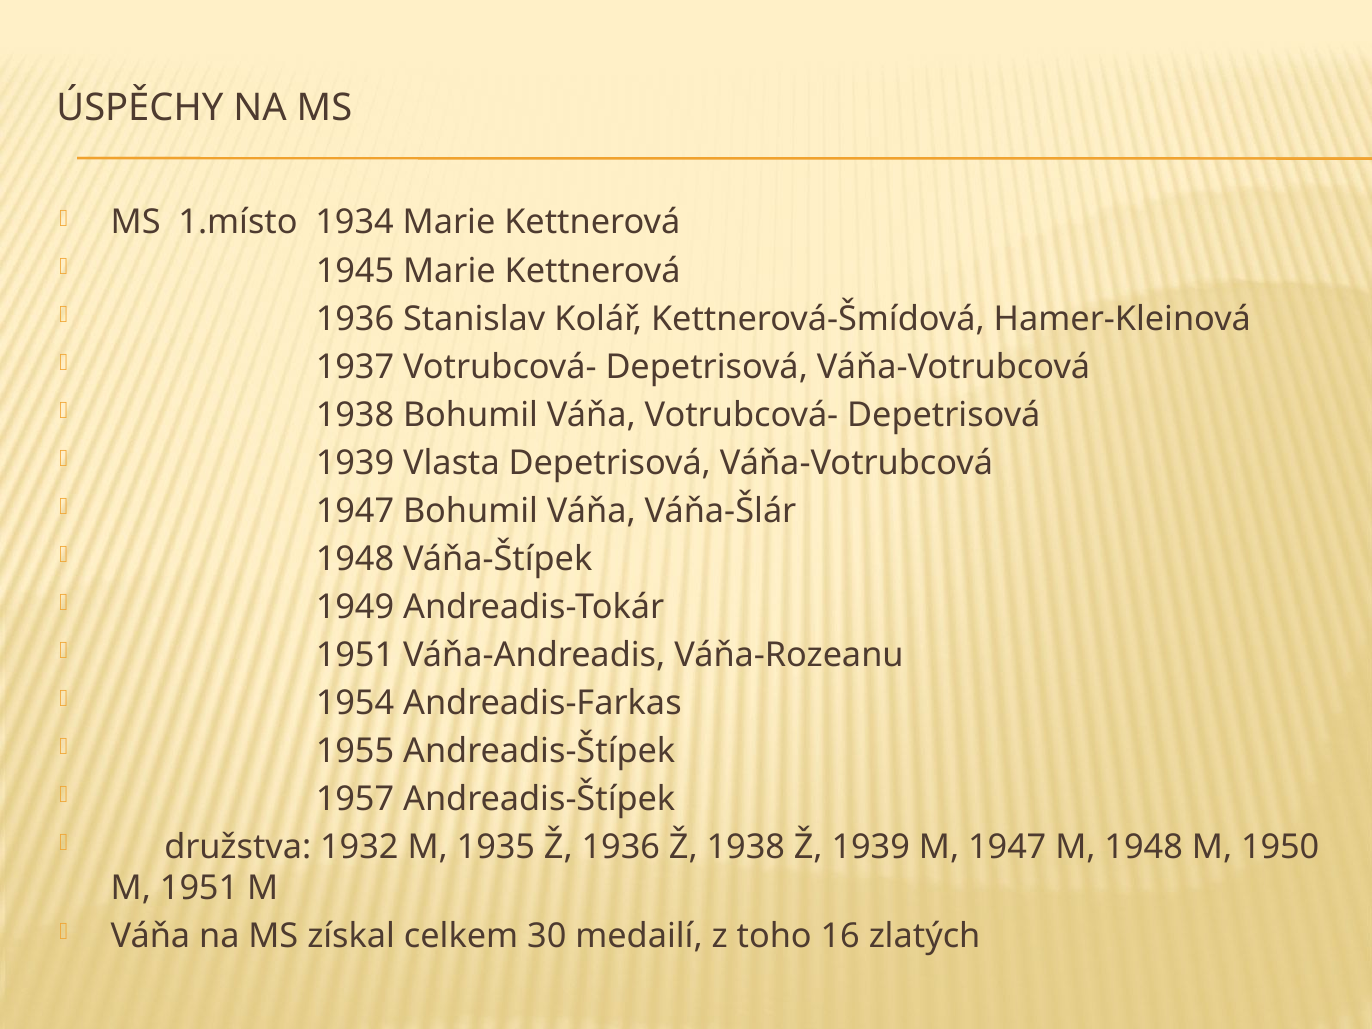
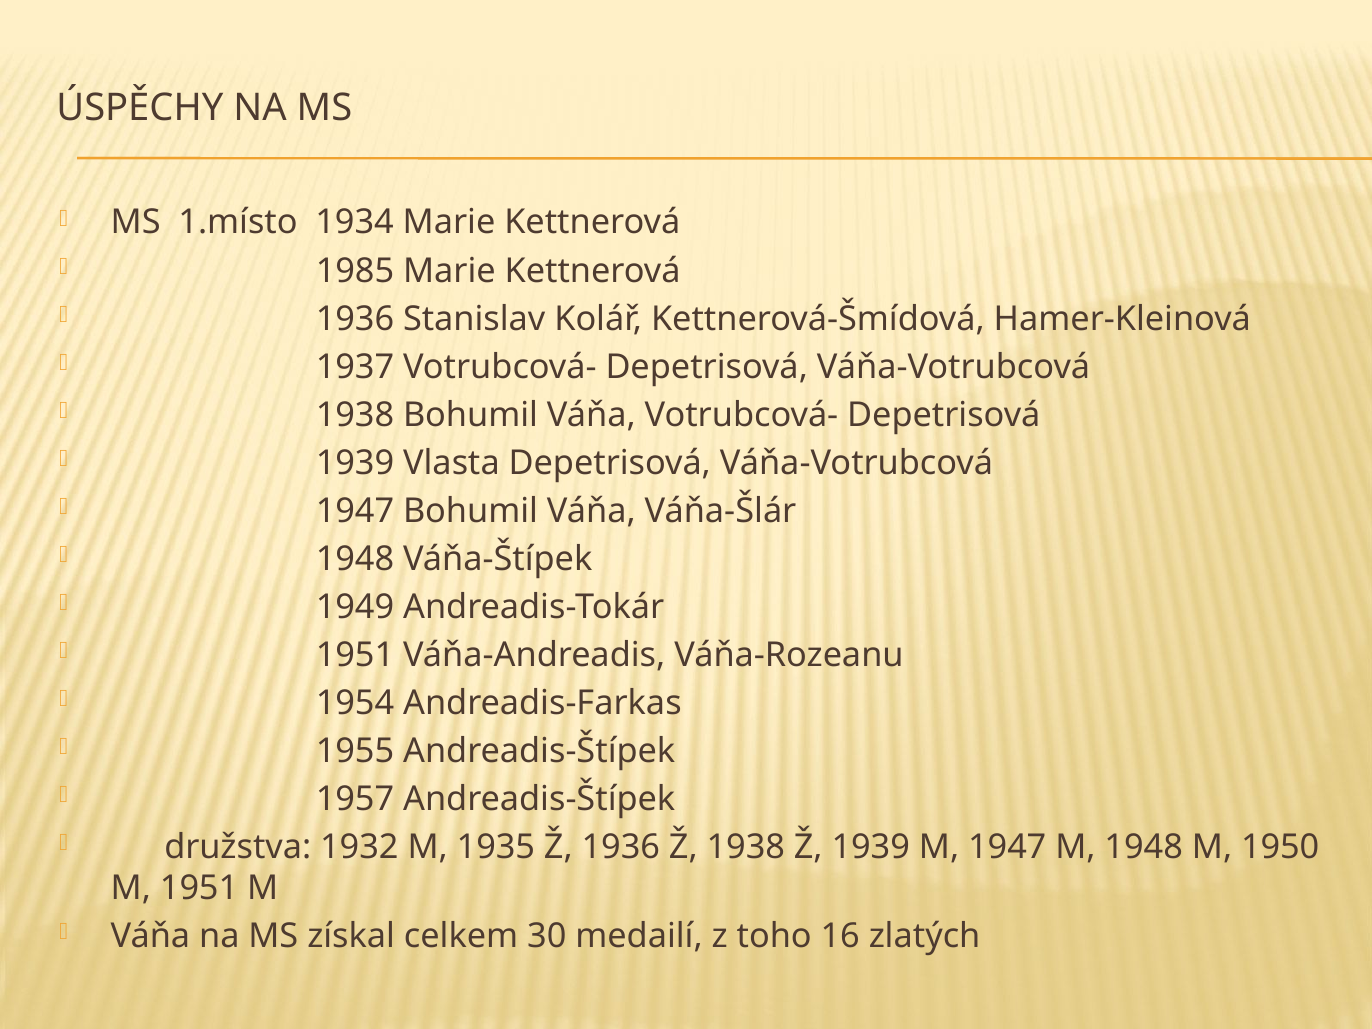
1945: 1945 -> 1985
